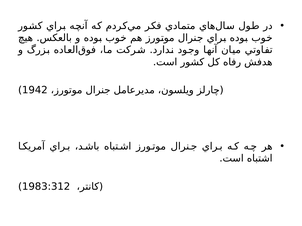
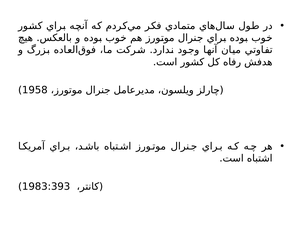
1942: 1942 -> 1958
1983:312: 1983:312 -> 1983:393
